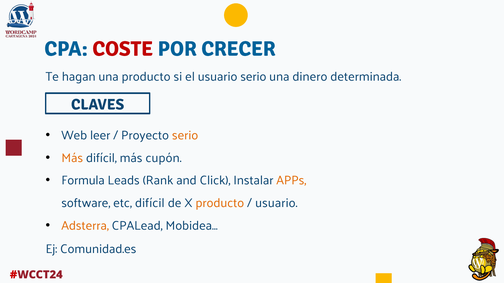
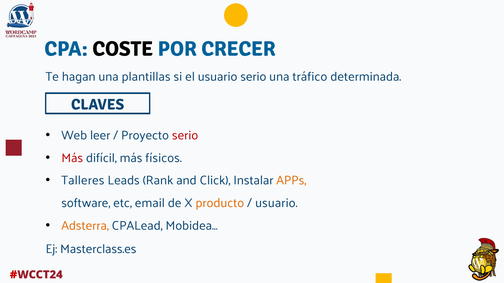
COSTE colour: red -> black
una producto: producto -> plantillas
dinero: dinero -> tráfico
serio at (185, 135) colour: orange -> red
Más at (72, 158) colour: orange -> red
cupón: cupón -> físicos
Formula: Formula -> Talleres
etc difícil: difícil -> email
Comunidad.es: Comunidad.es -> Masterclass.es
